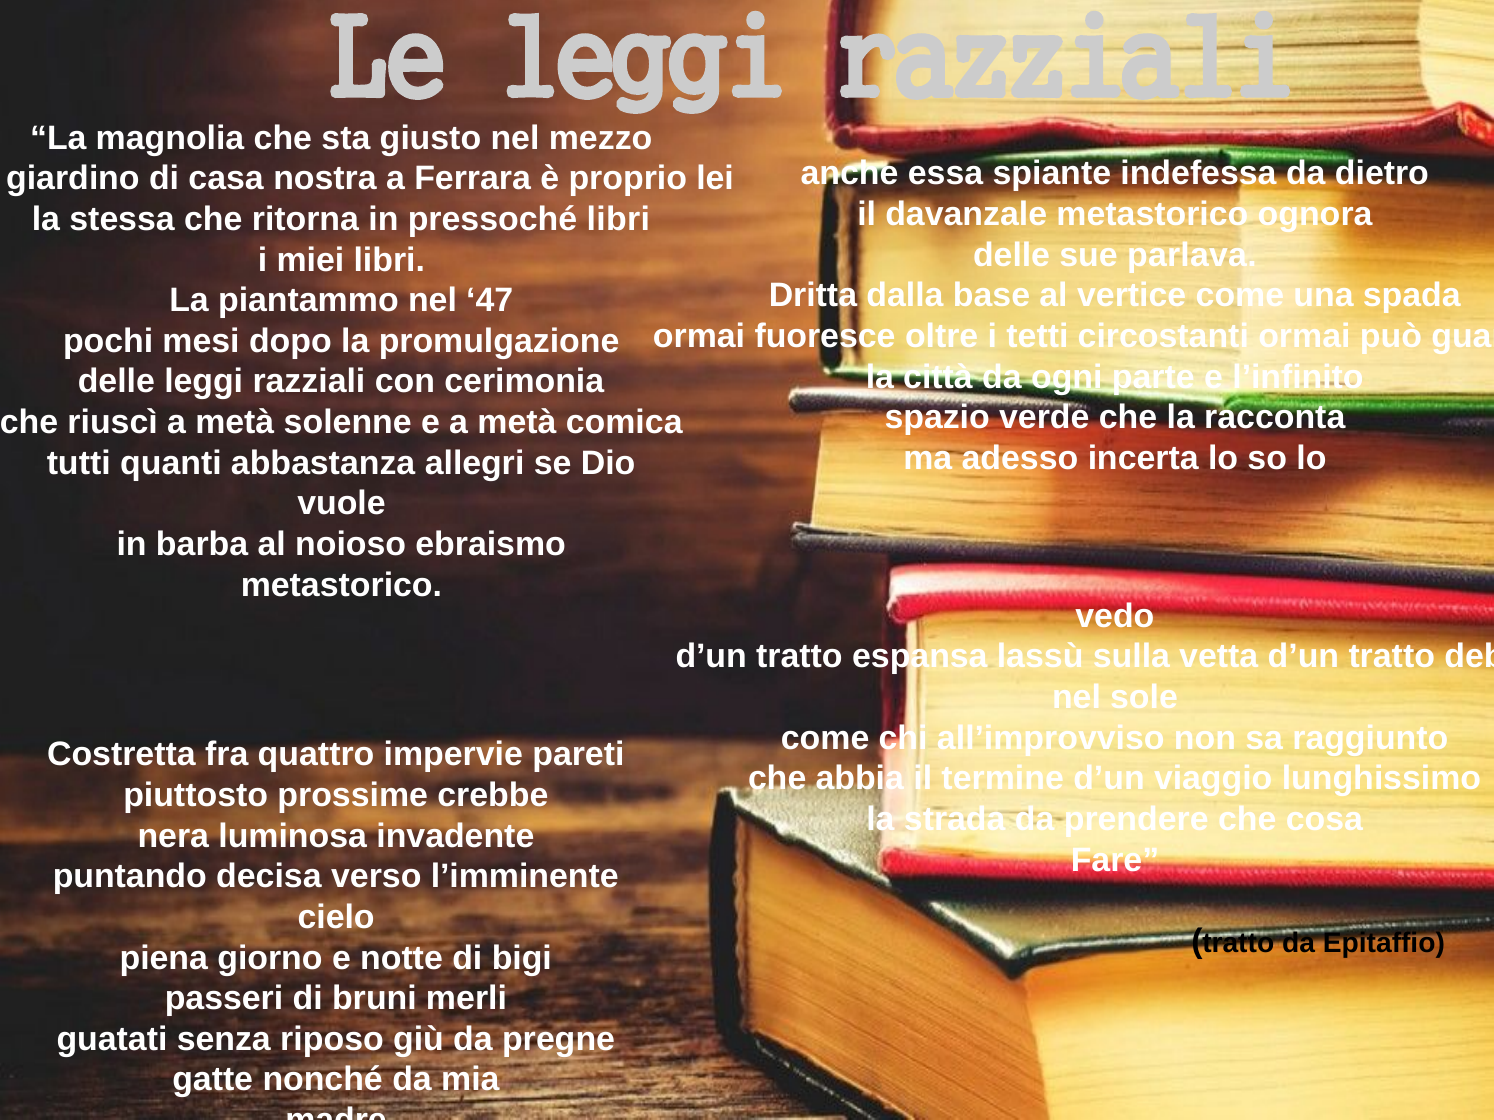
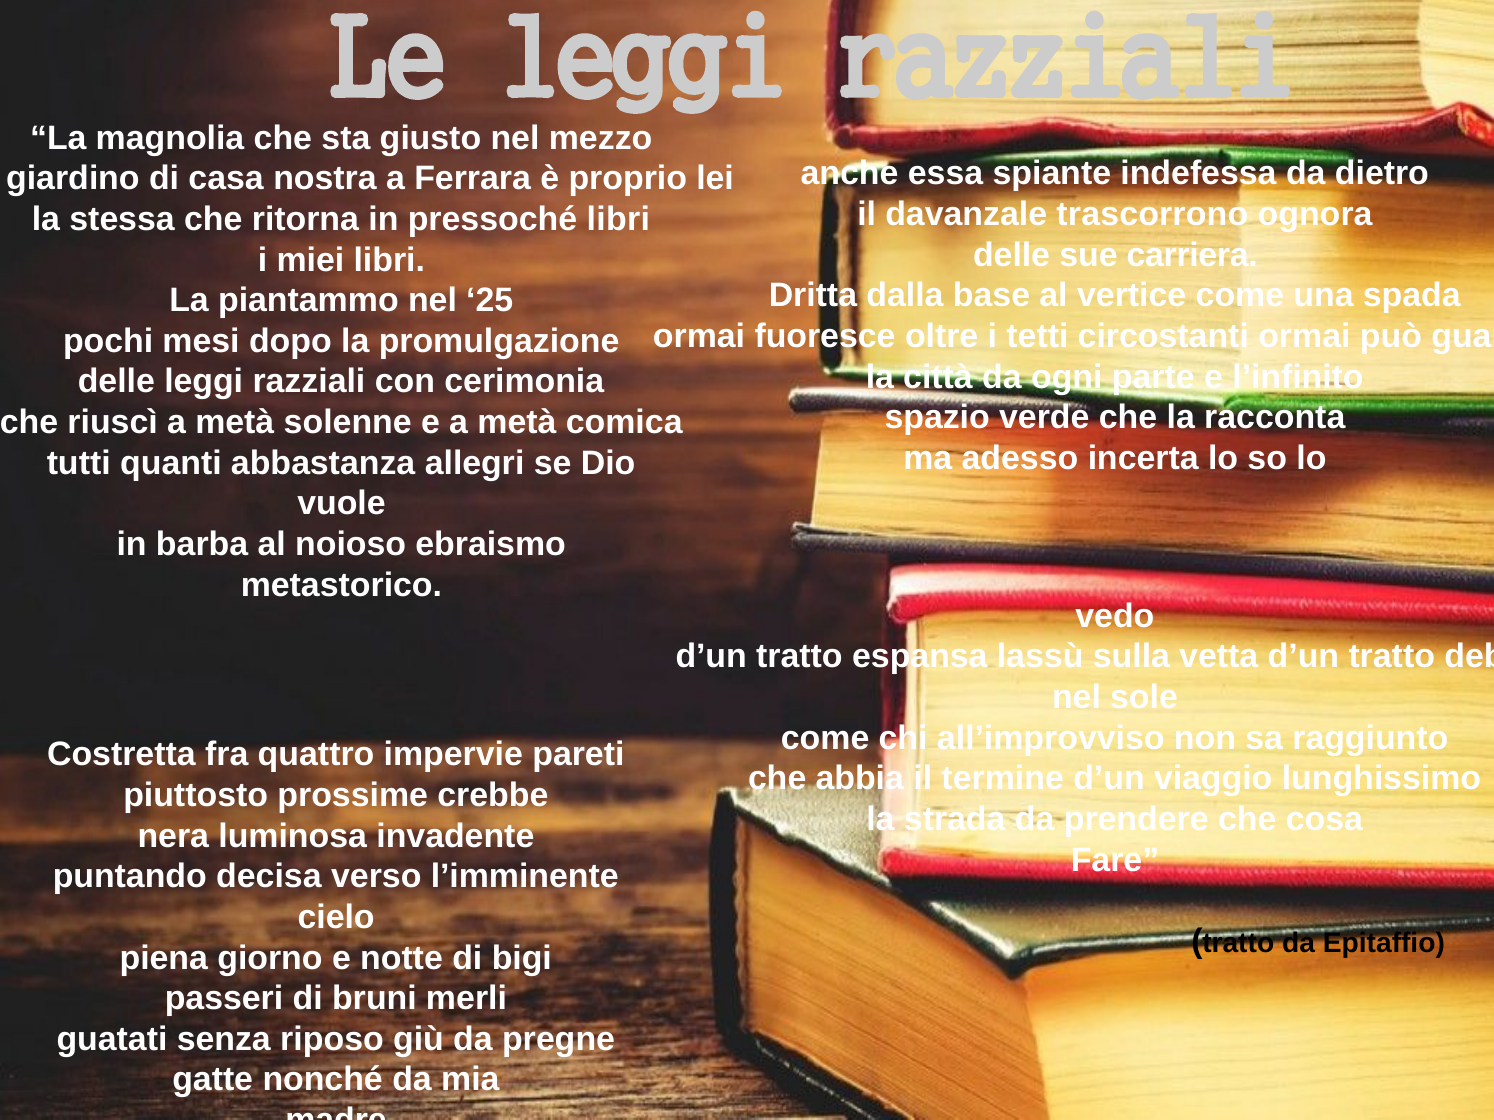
davanzale metastorico: metastorico -> trascorrono
parlava: parlava -> carriera
47: 47 -> 25
